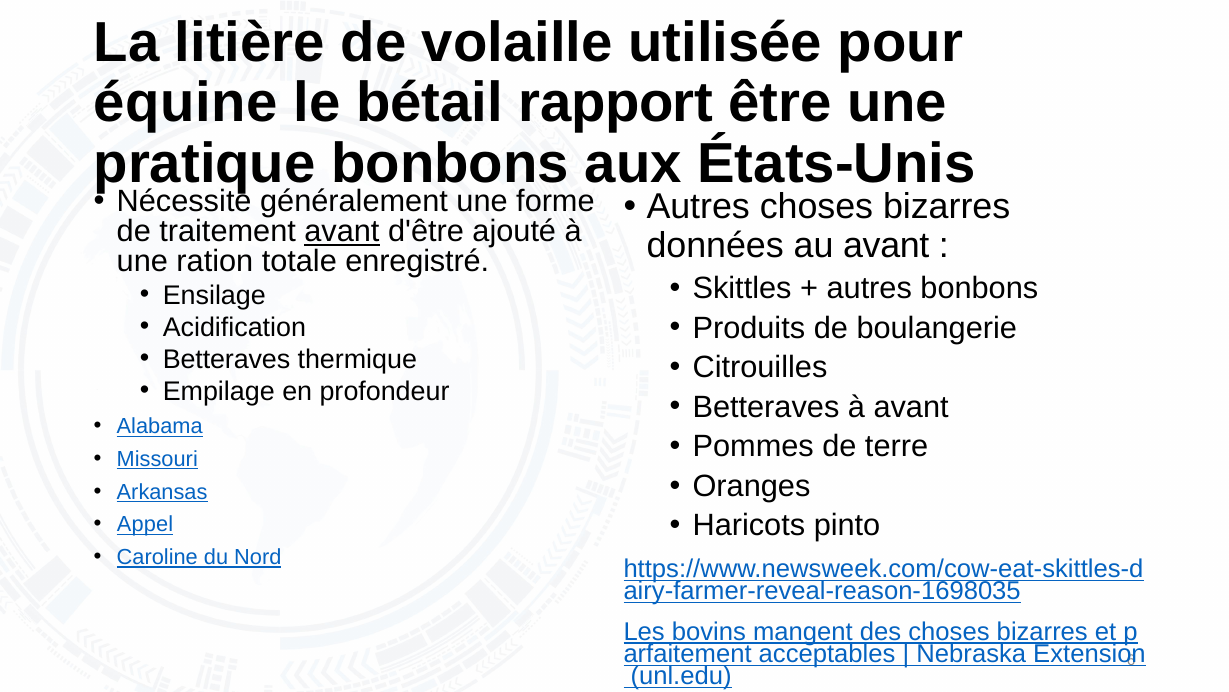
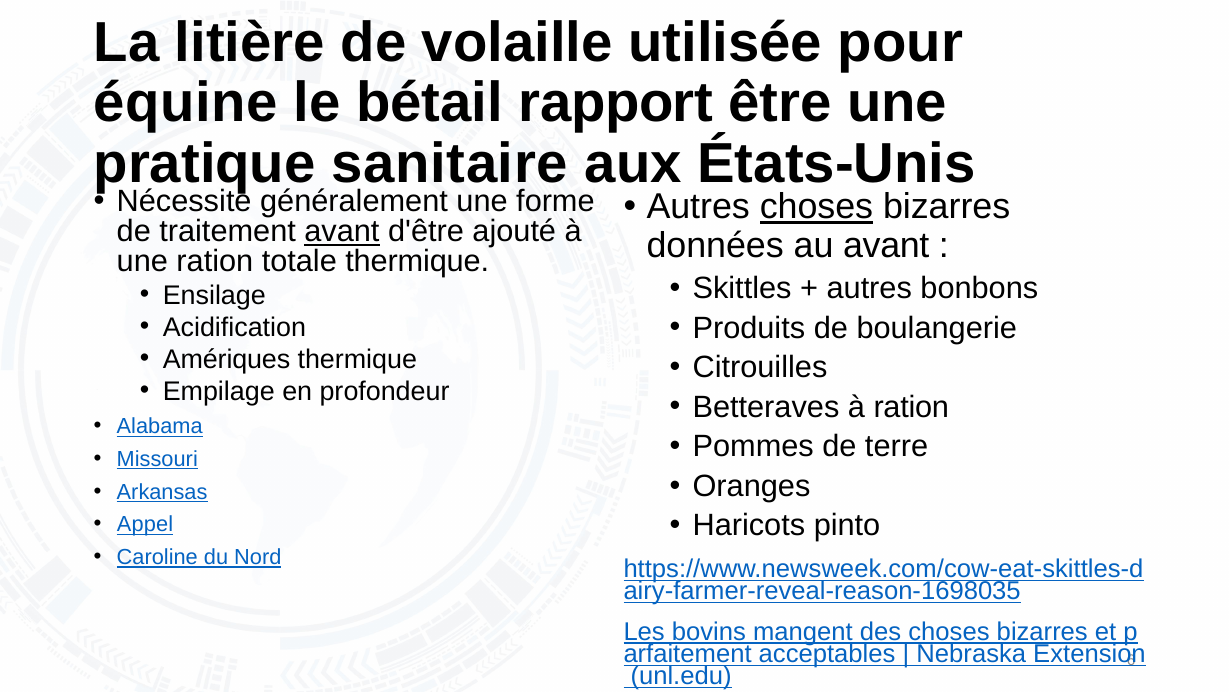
pratique bonbons: bonbons -> sanitaire
choses at (816, 207) underline: none -> present
totale enregistré: enregistré -> thermique
Betteraves at (227, 359): Betteraves -> Amériques
à avant: avant -> ration
